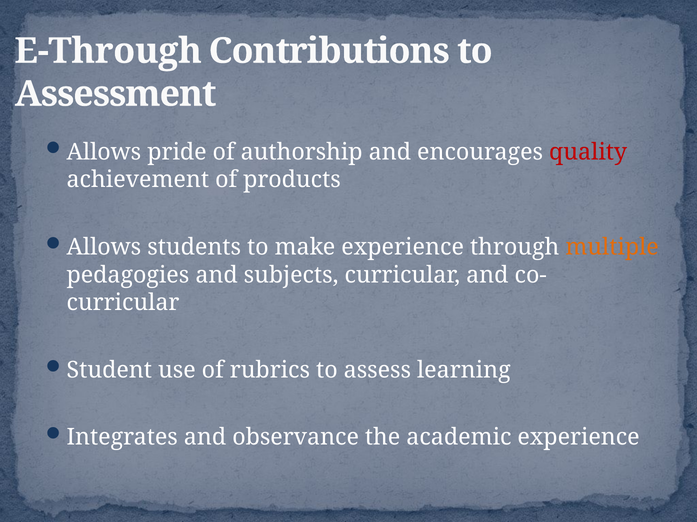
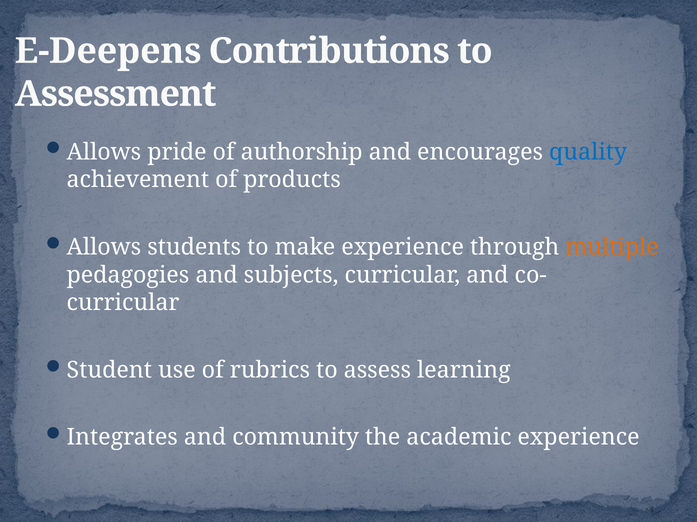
E-Through: E-Through -> E-Deepens
quality colour: red -> blue
observance: observance -> community
